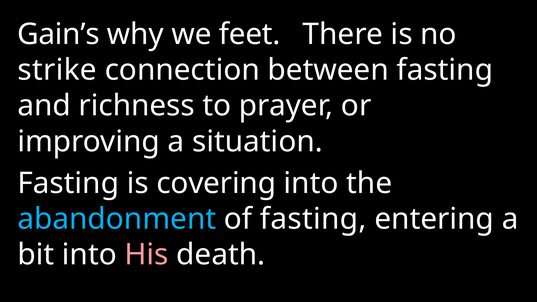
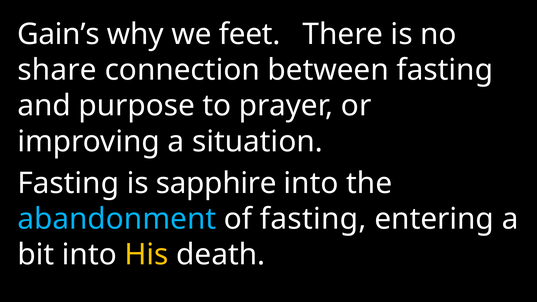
strike: strike -> share
richness: richness -> purpose
covering: covering -> sapphire
His colour: pink -> yellow
